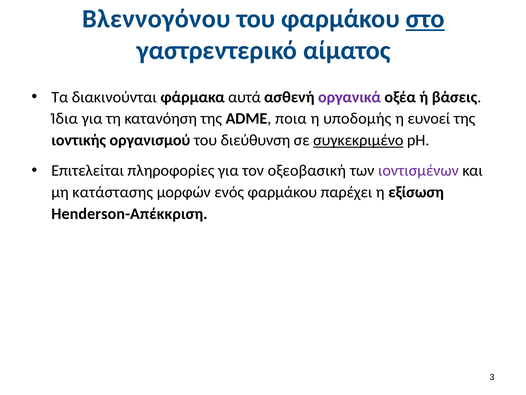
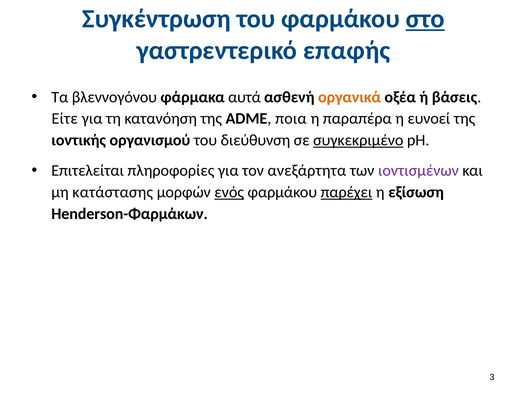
Βλεννογόνου: Βλεννογόνου -> Συγκέντρωση
αίματος: αίματος -> επαφής
διακινούνται: διακινούνται -> βλεννογόνου
οργανικά colour: purple -> orange
Ίδια: Ίδια -> Είτε
υποδομής: υποδομής -> παραπέρα
οξεοβασική: οξεοβασική -> ανεξάρτητα
ενός underline: none -> present
παρέχει underline: none -> present
Henderson-Απέκκριση: Henderson-Απέκκριση -> Henderson-Φαρμάκων
